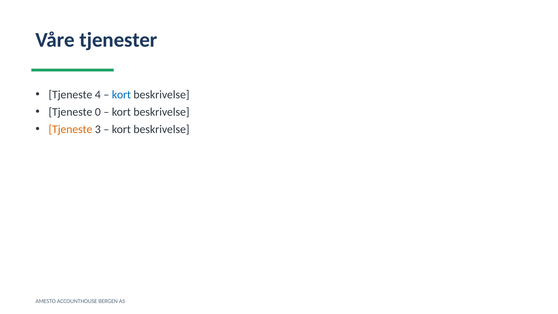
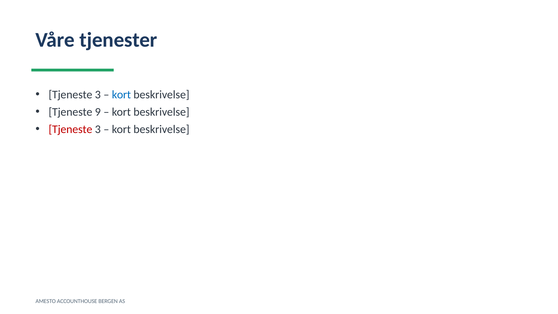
4 at (98, 95): 4 -> 3
0: 0 -> 9
Tjeneste at (70, 129) colour: orange -> red
